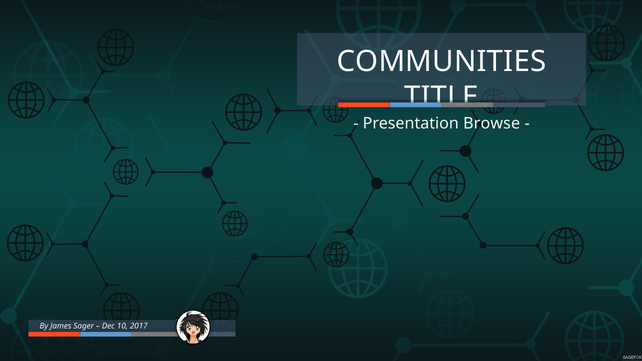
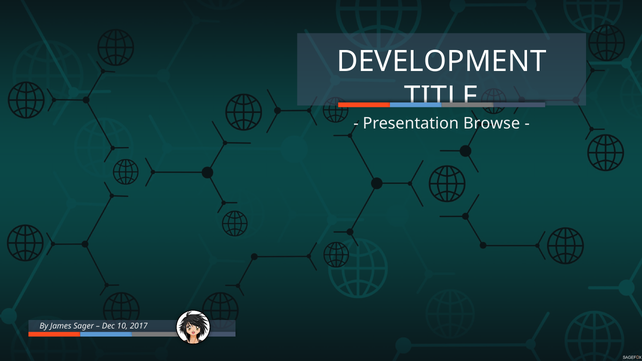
COMMUNITIES: COMMUNITIES -> DEVELOPMENT
